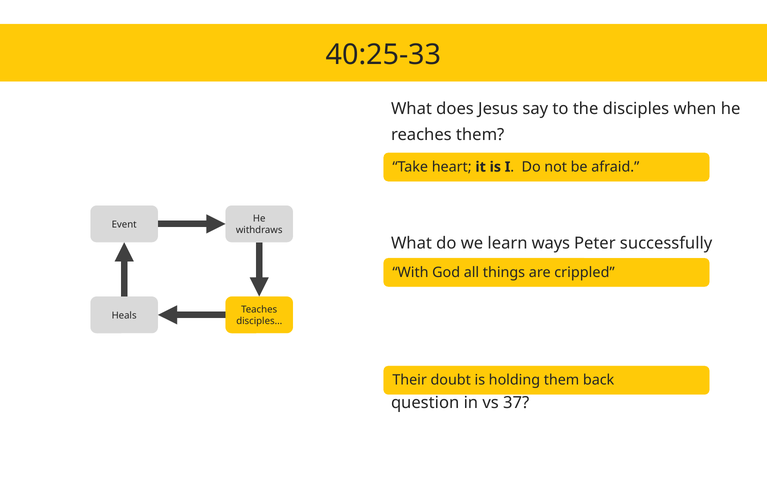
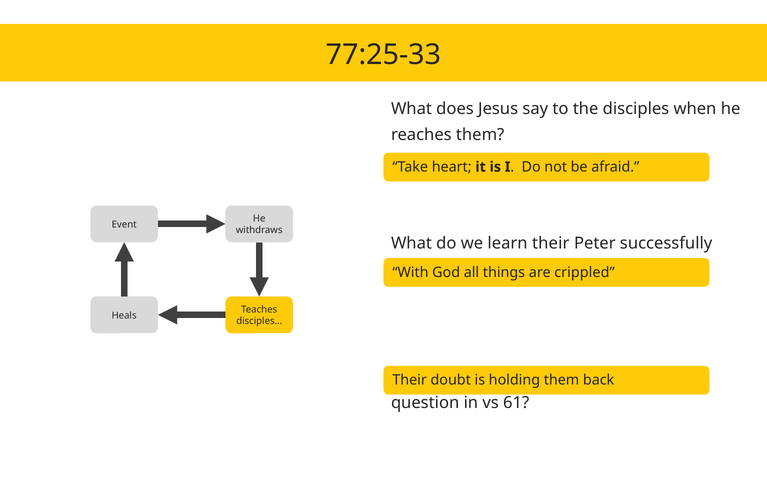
40:25-33: 40:25-33 -> 77:25-33
learn ways: ways -> their
37: 37 -> 61
